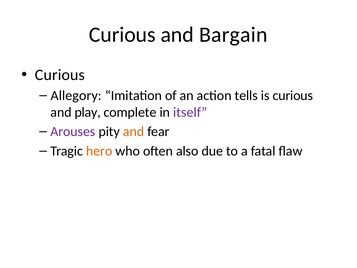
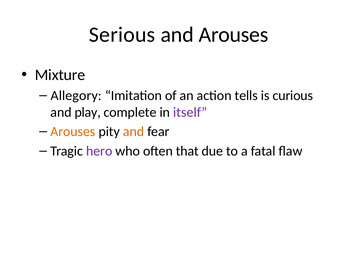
Curious at (122, 35): Curious -> Serious
and Bargain: Bargain -> Arouses
Curious at (60, 75): Curious -> Mixture
Arouses at (73, 132) colour: purple -> orange
hero colour: orange -> purple
also: also -> that
